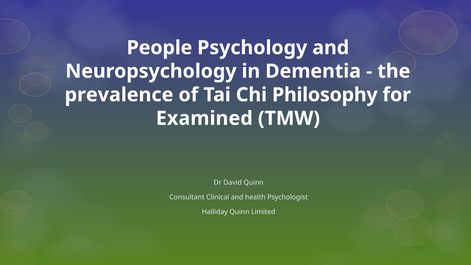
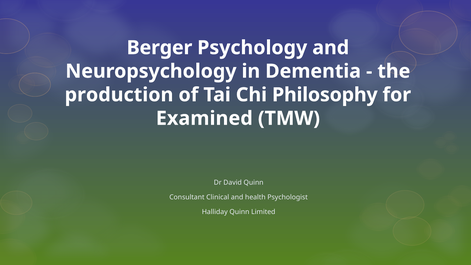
People: People -> Berger
prevalence: prevalence -> production
